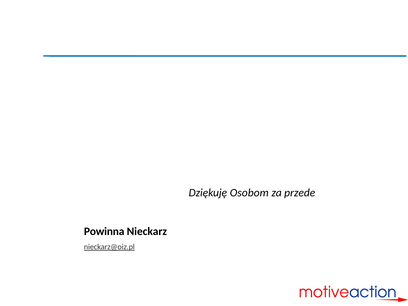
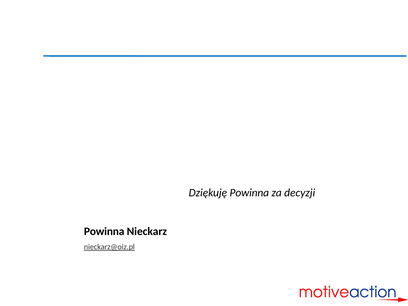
Dziękuję Osobom: Osobom -> Powinna
przede: przede -> decyzji
